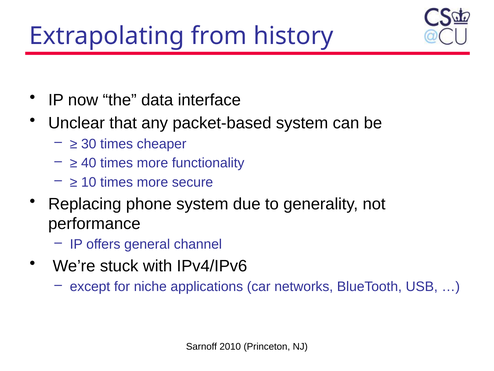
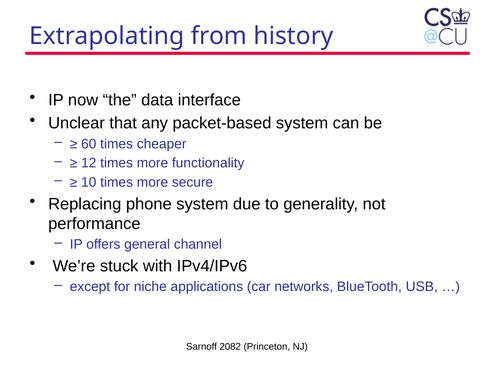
30: 30 -> 60
40: 40 -> 12
2010: 2010 -> 2082
